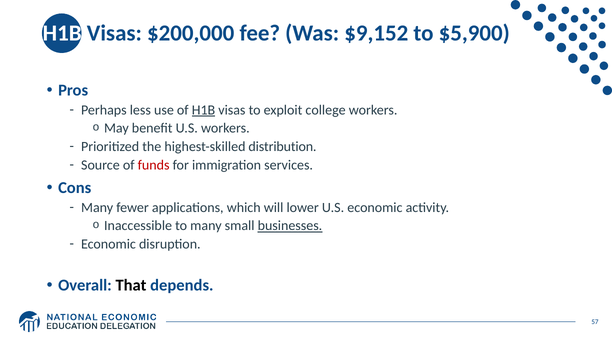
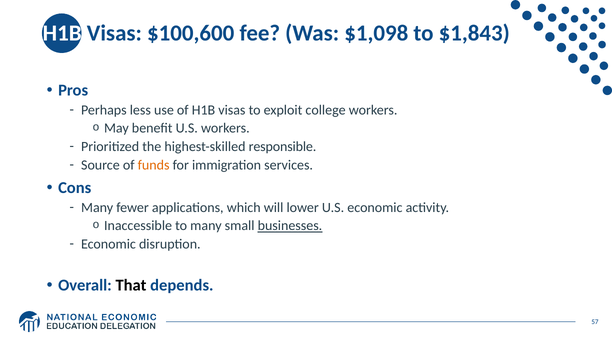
$200,000: $200,000 -> $100,600
$9,152: $9,152 -> $1,098
$5,900: $5,900 -> $1,843
H1B at (203, 110) underline: present -> none
distribution: distribution -> responsible
funds colour: red -> orange
